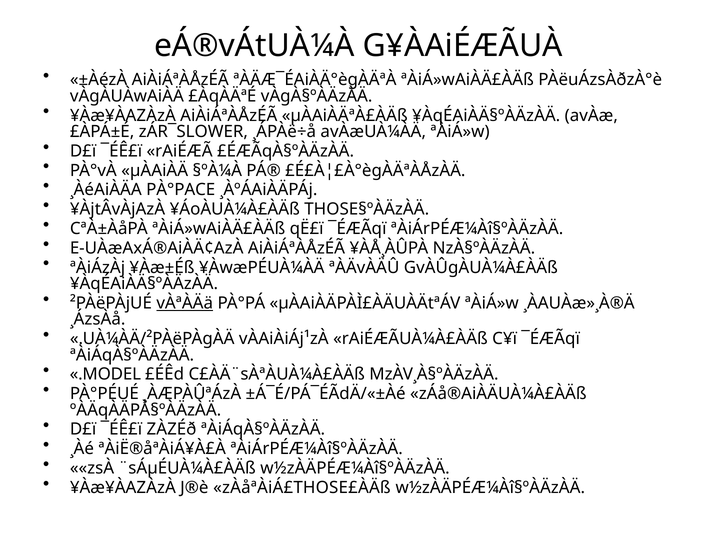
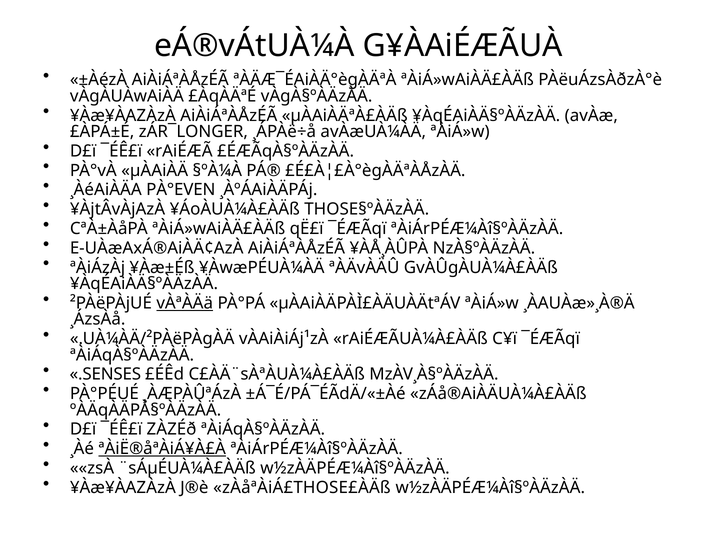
zÁR¯SLOWER: zÁR¯SLOWER -> zÁR¯LONGER
PÀ°PACE: PÀ°PACE -> PÀ°EVEN
.MODEL: .MODEL -> .SENSES
ªÀiË®åªÀiÁ¥À£À underline: none -> present
